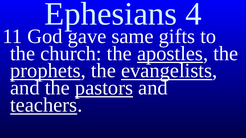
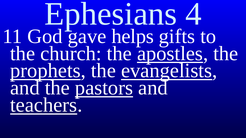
same: same -> helps
